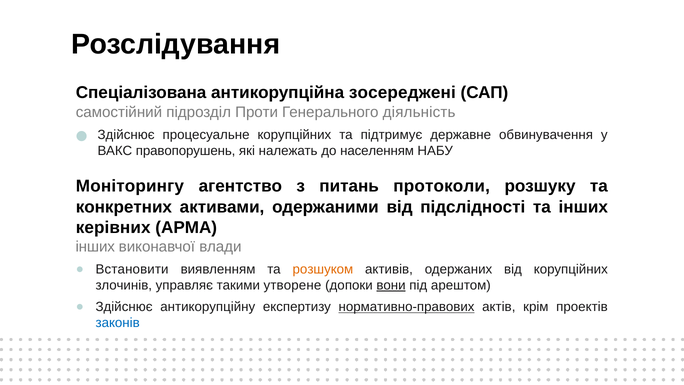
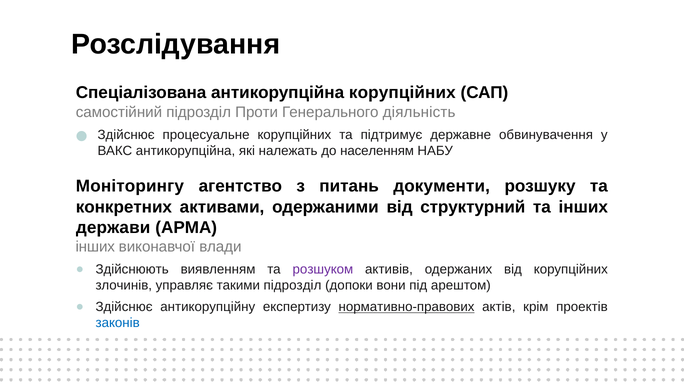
антикорупційна зосереджені: зосереджені -> корупційних
ВАКС правопорушень: правопорушень -> антикорупційна
протоколи: протоколи -> документи
підслідності: підслідності -> структурний
керівних: керівних -> держави
Встановити: Встановити -> Здійснюють
розшуком colour: orange -> purple
такими утворене: утворене -> підрозділ
вони underline: present -> none
